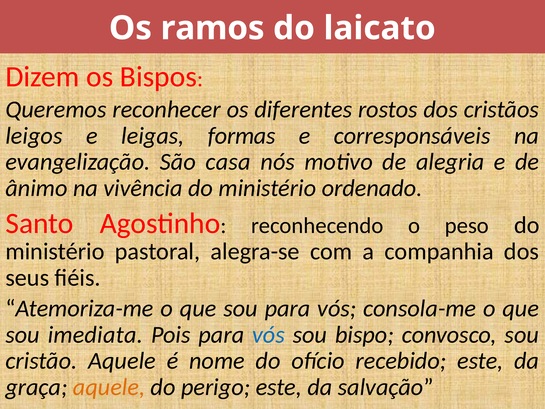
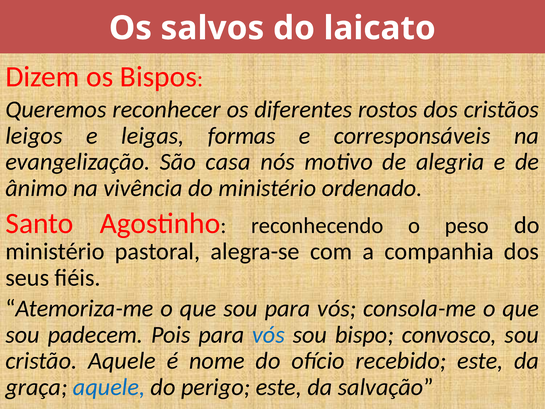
ramos: ramos -> salvos
imediata: imediata -> padecem
aquele at (109, 387) colour: orange -> blue
